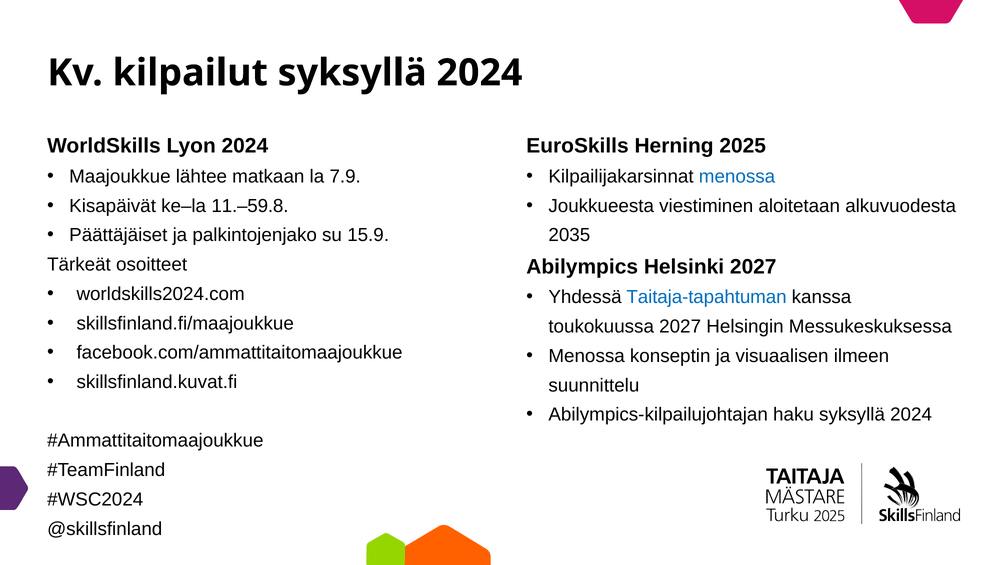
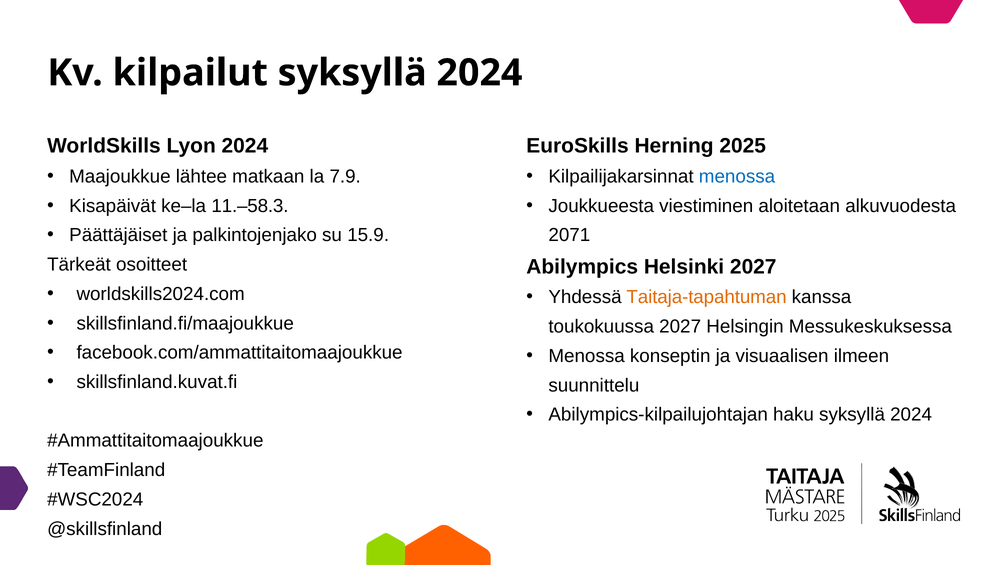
11.–59.8: 11.–59.8 -> 11.–58.3
2035: 2035 -> 2071
Taitaja-tapahtuman colour: blue -> orange
